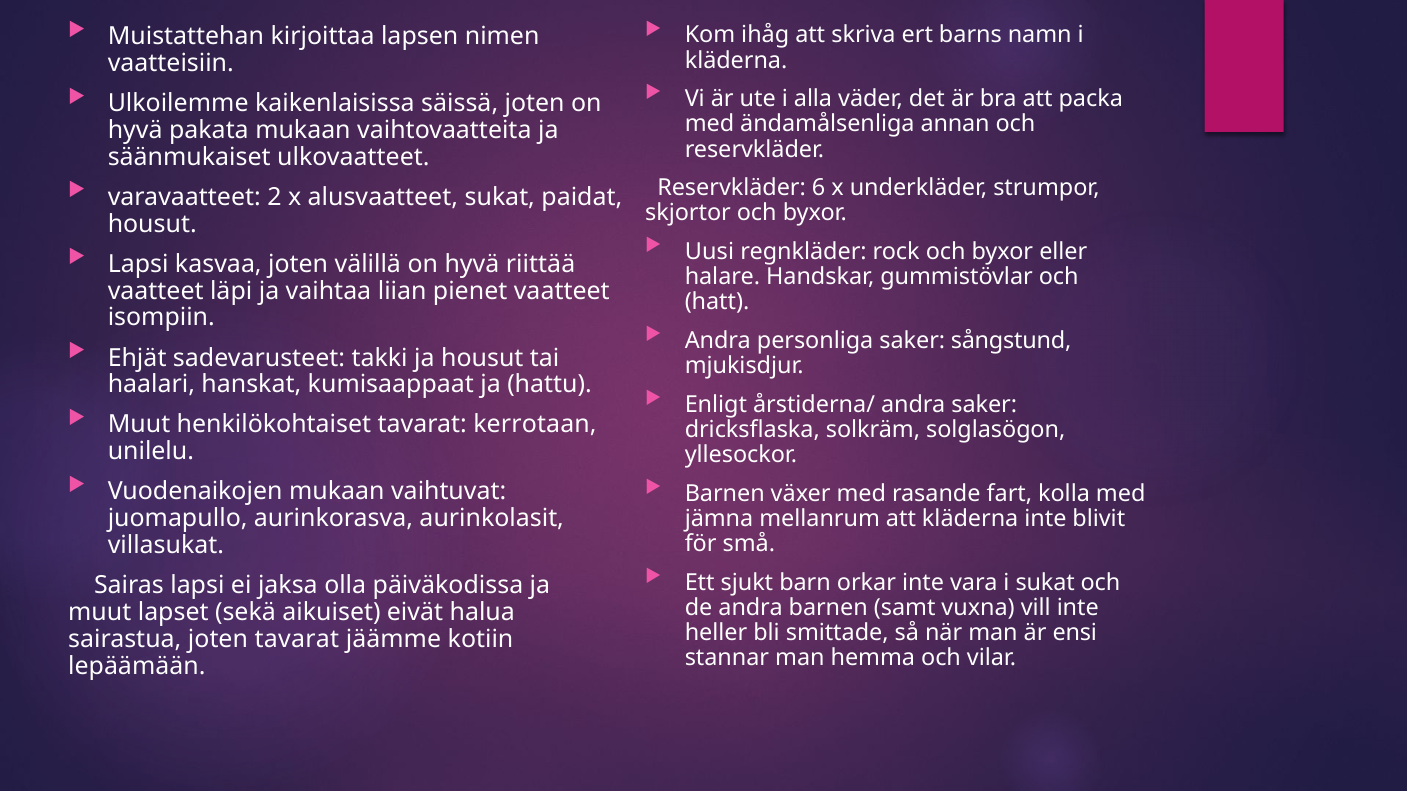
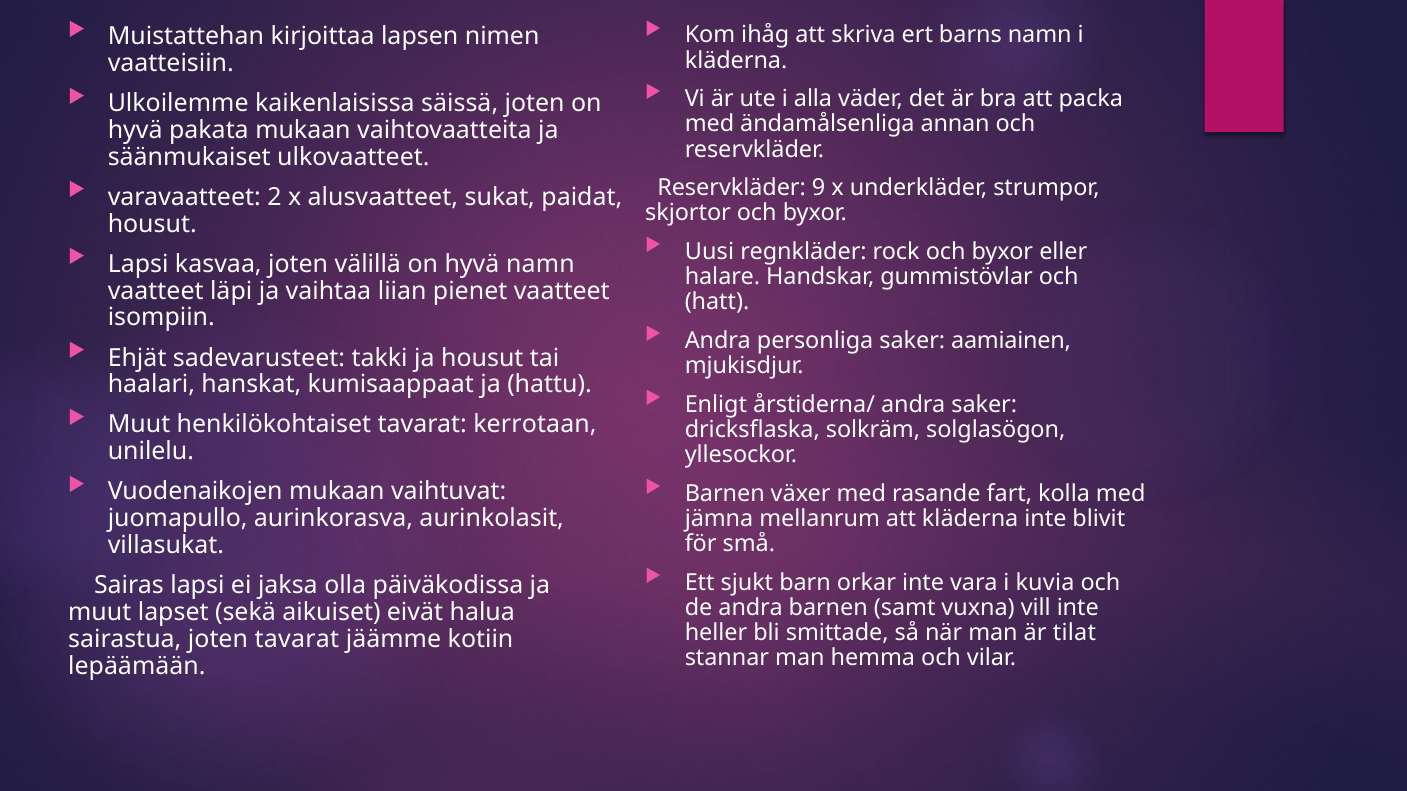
6: 6 -> 9
hyvä riittää: riittää -> namn
sångstund: sångstund -> aamiainen
i sukat: sukat -> kuvia
ensi: ensi -> tilat
